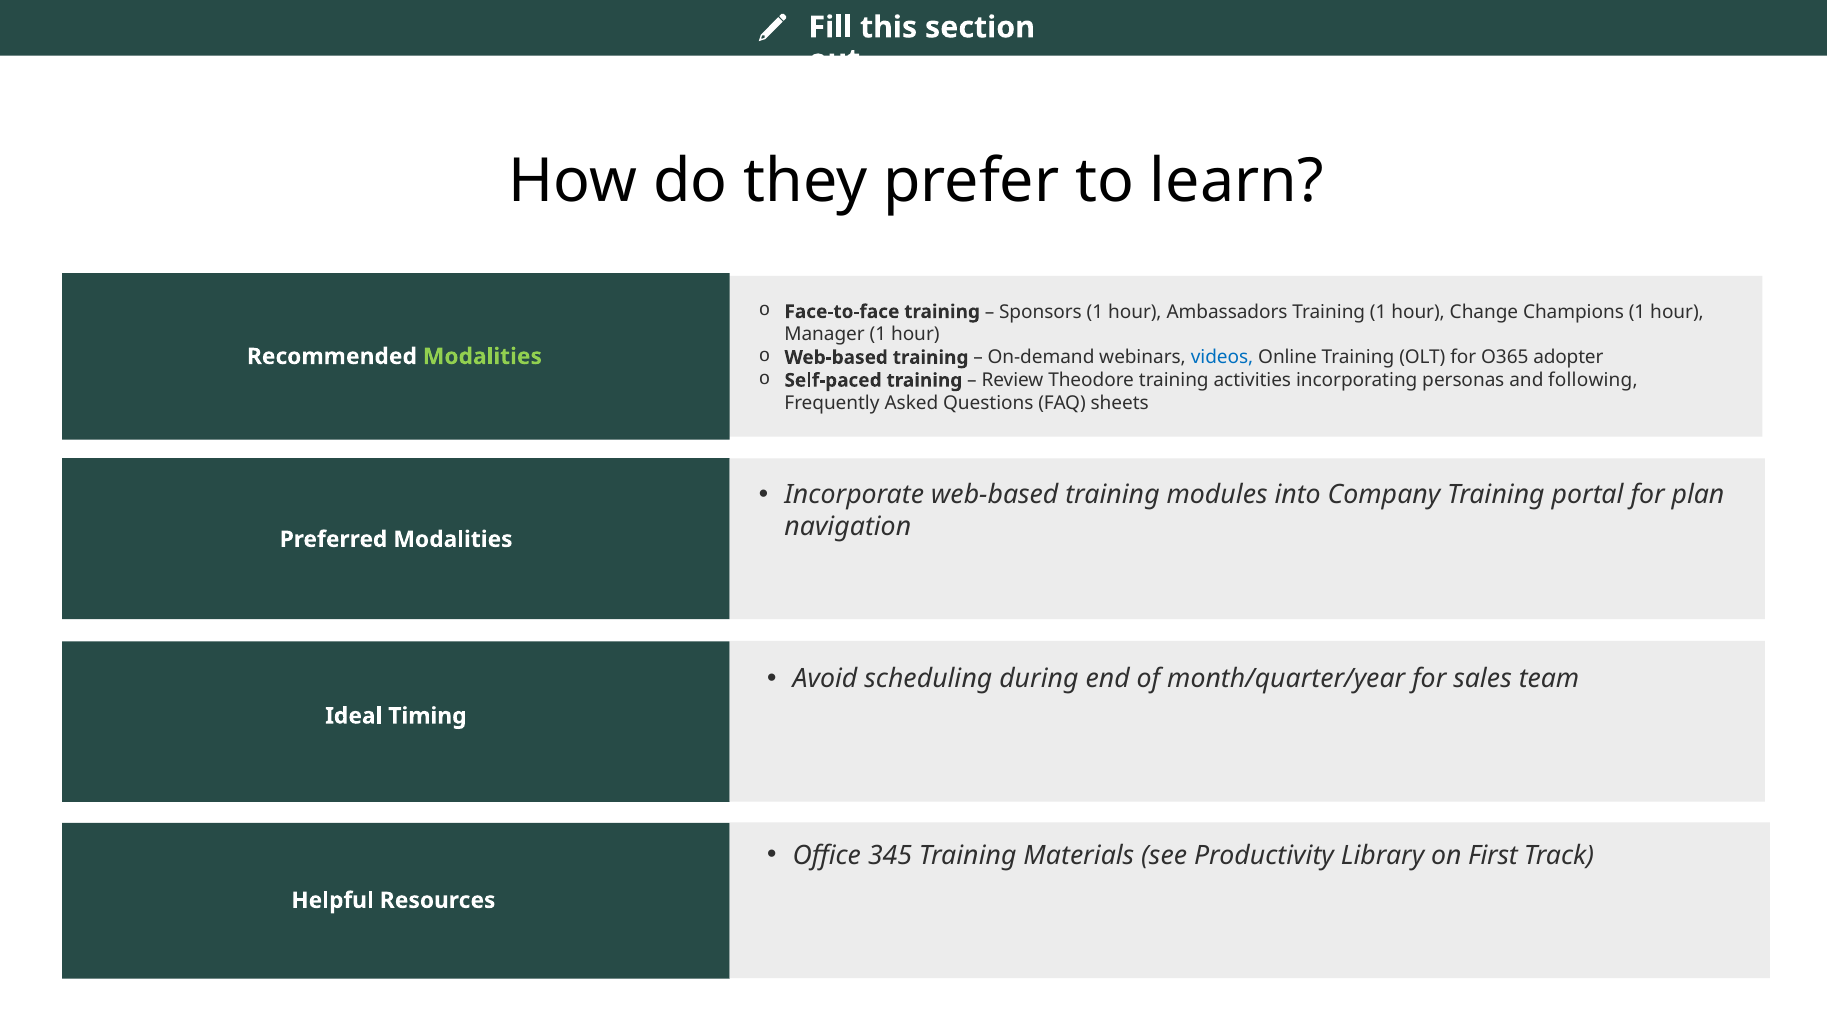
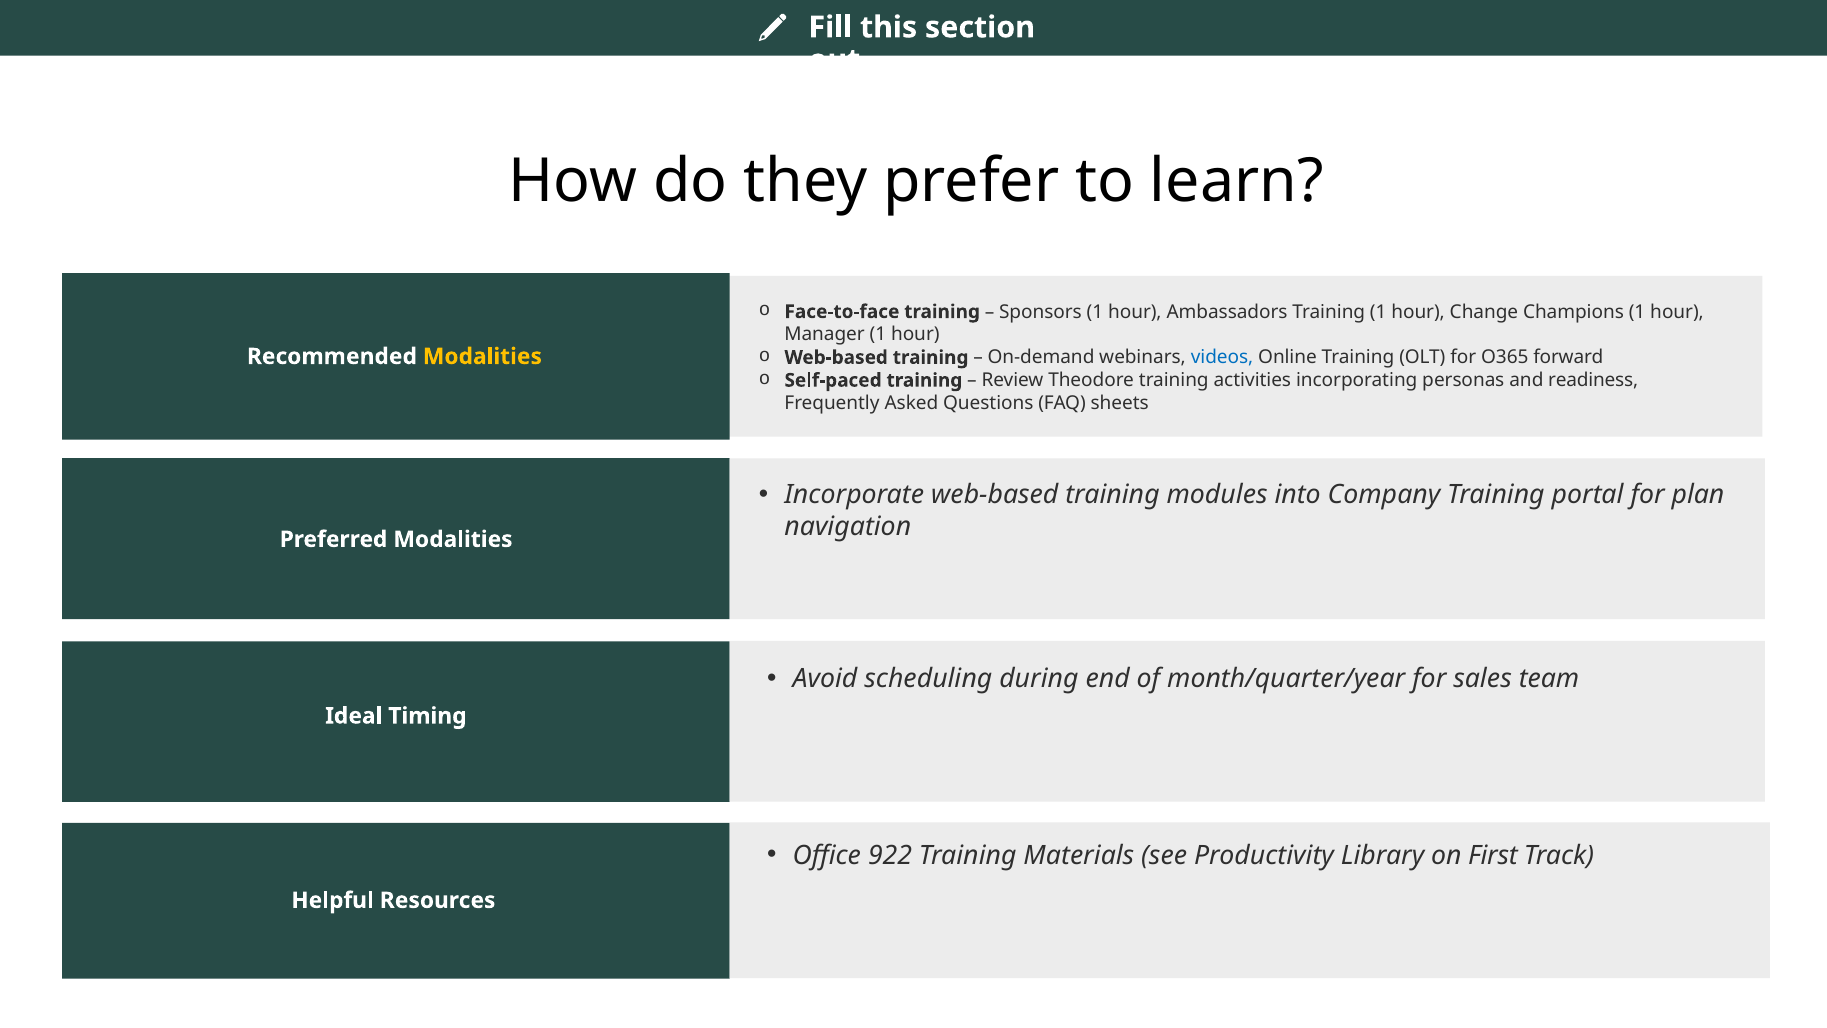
adopter: adopter -> forward
Modalities at (482, 356) colour: light green -> yellow
following: following -> readiness
345: 345 -> 922
